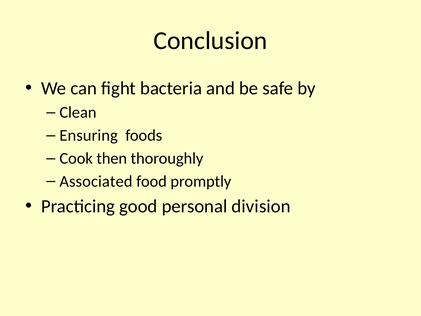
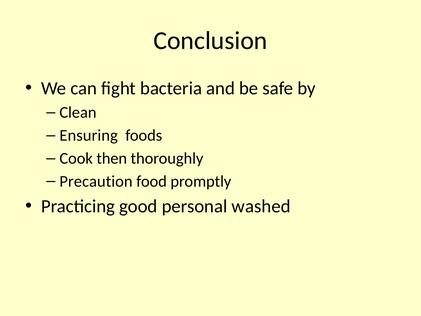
Associated: Associated -> Precaution
division: division -> washed
